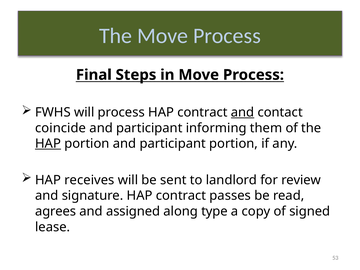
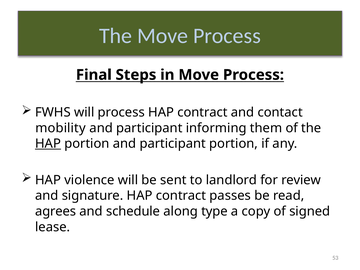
and at (243, 112) underline: present -> none
coincide: coincide -> mobility
receives: receives -> violence
assigned: assigned -> schedule
